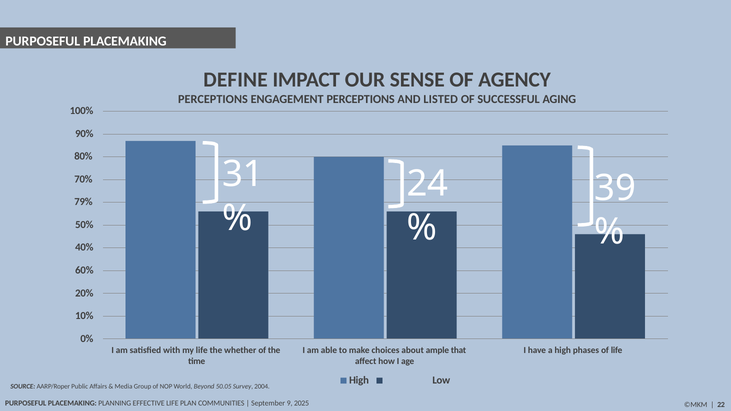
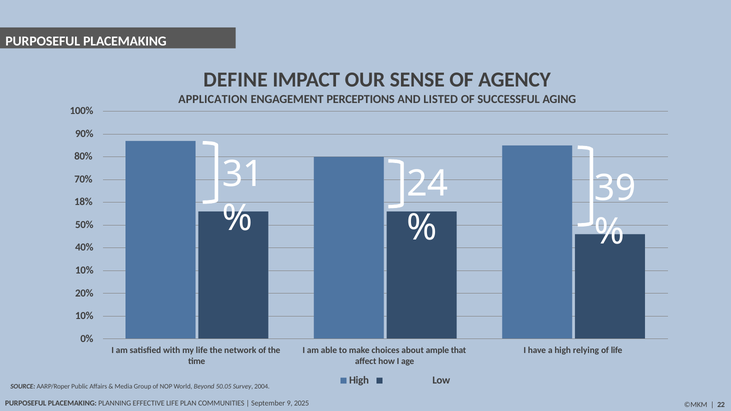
PERCEPTIONS at (213, 99): PERCEPTIONS -> APPLICATION
79%: 79% -> 18%
60% at (84, 270): 60% -> 10%
whether: whether -> network
phases: phases -> relying
